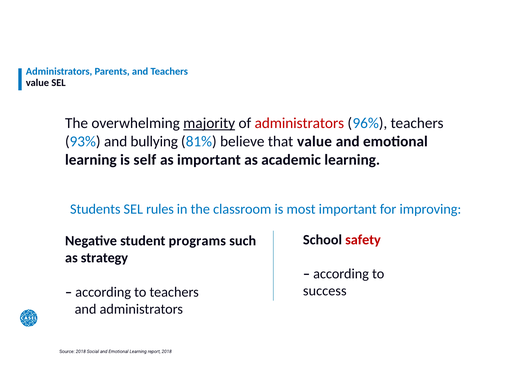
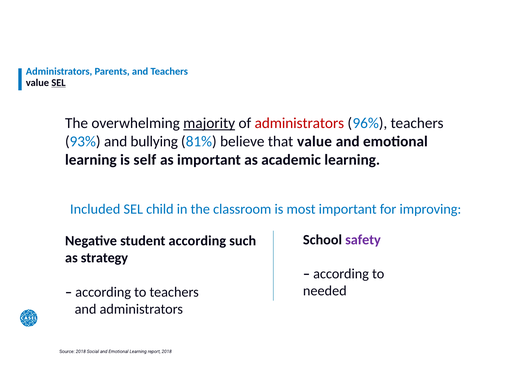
SEL at (59, 83) underline: none -> present
Students: Students -> Included
rules: rules -> child
safety colour: red -> purple
student programs: programs -> according
success: success -> needed
